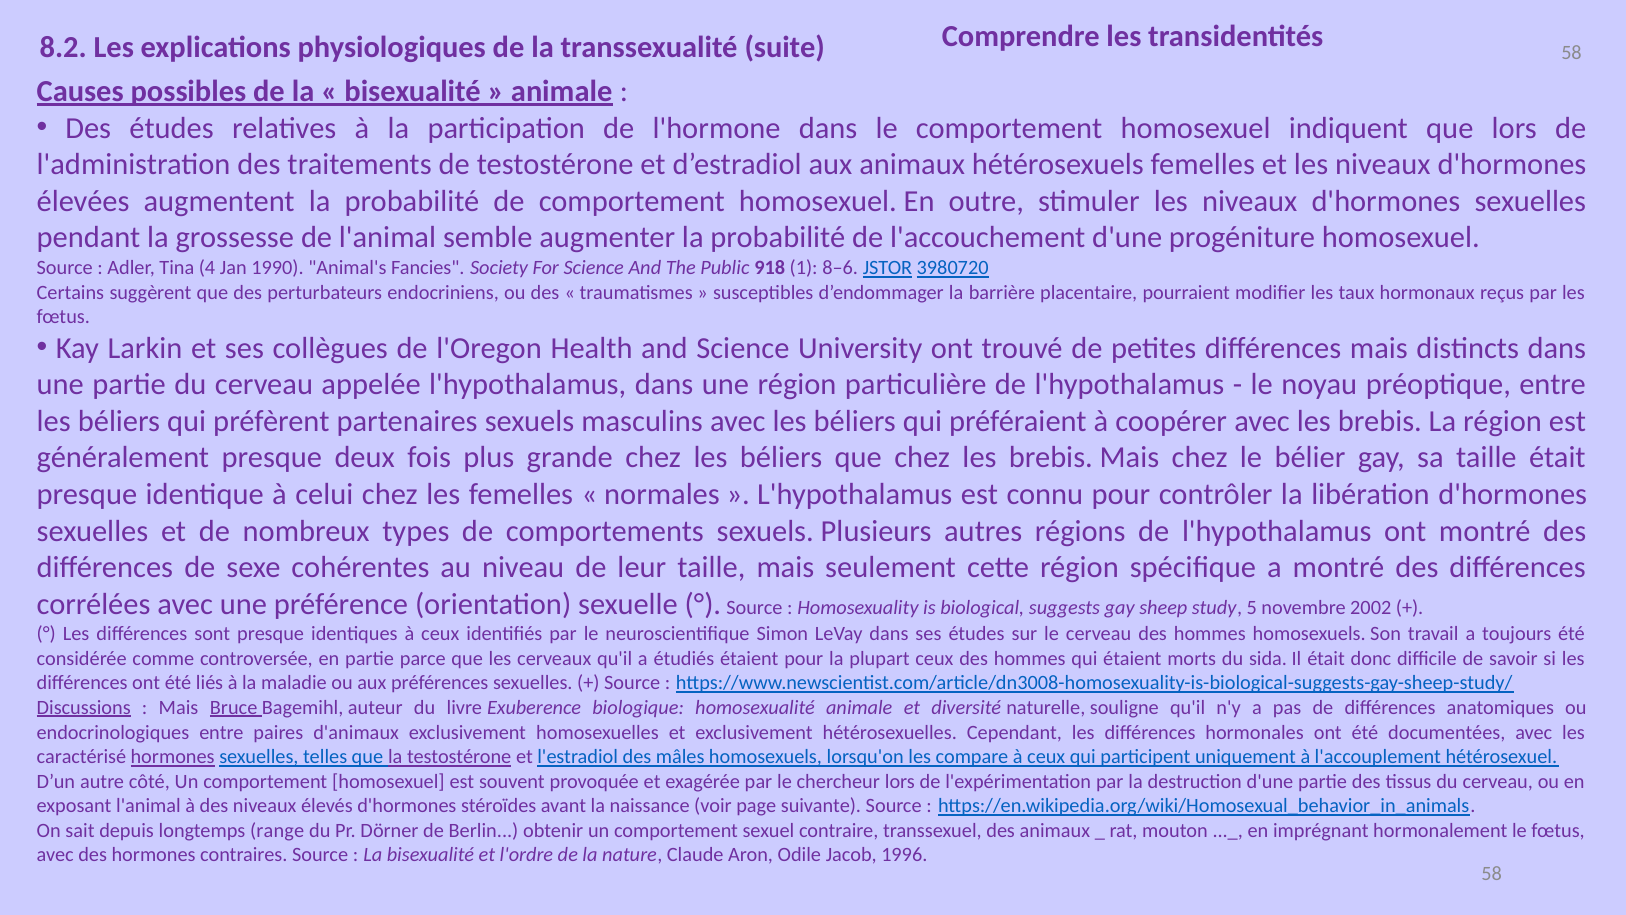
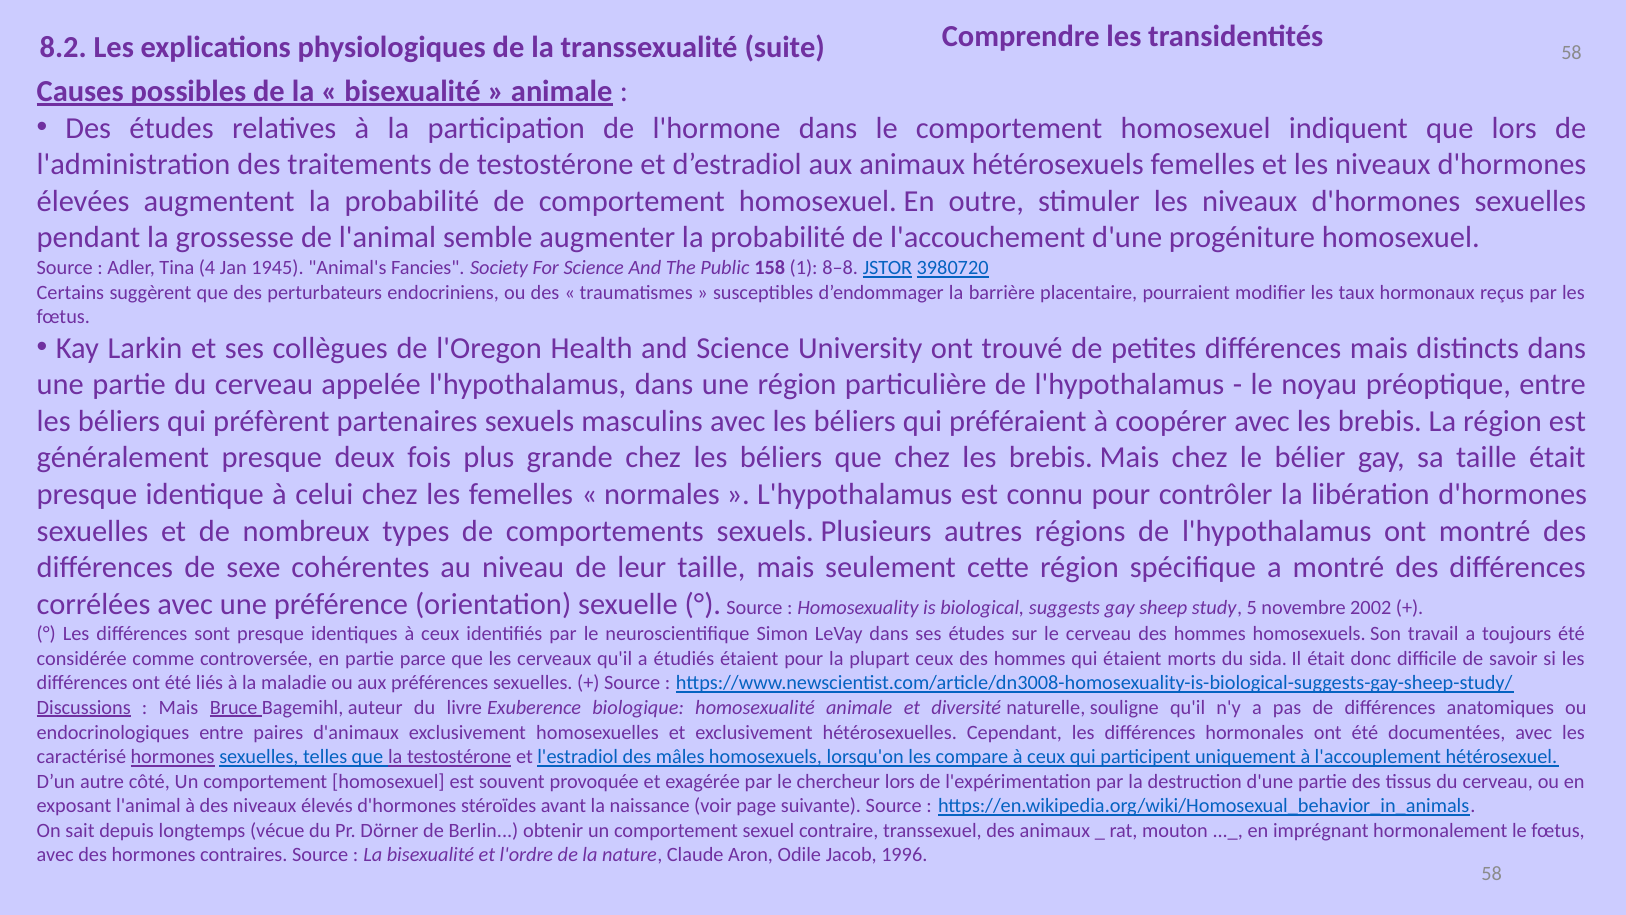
1990: 1990 -> 1945
918: 918 -> 158
8–6: 8–6 -> 8–8
range: range -> vécue
